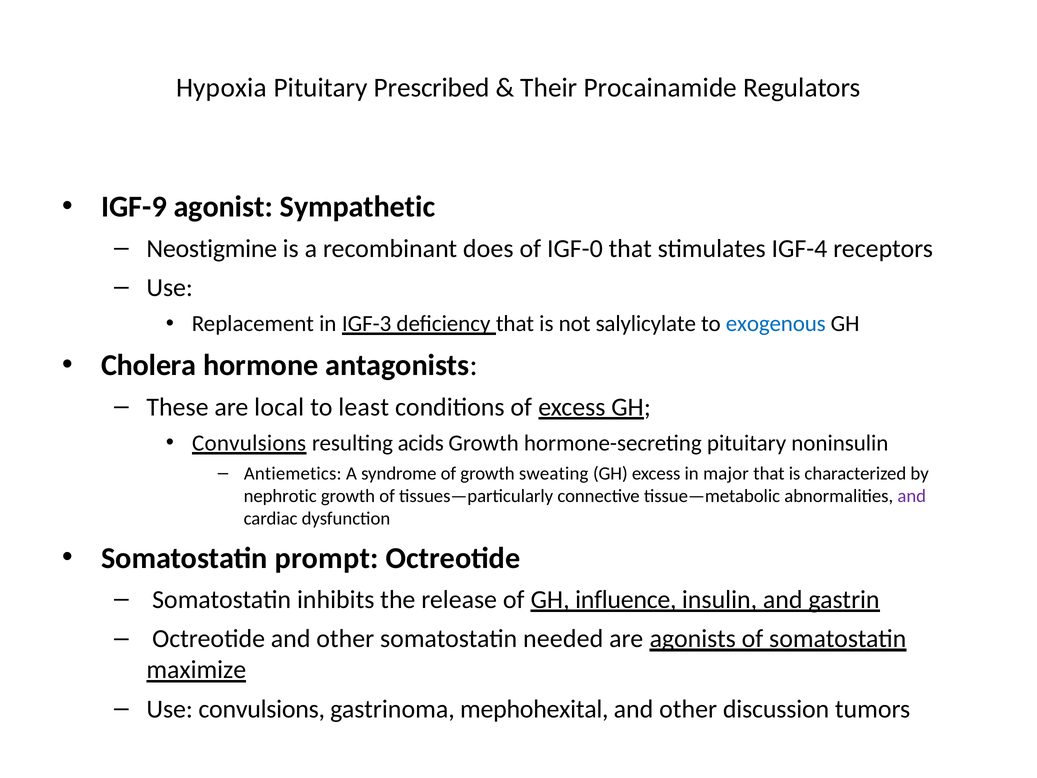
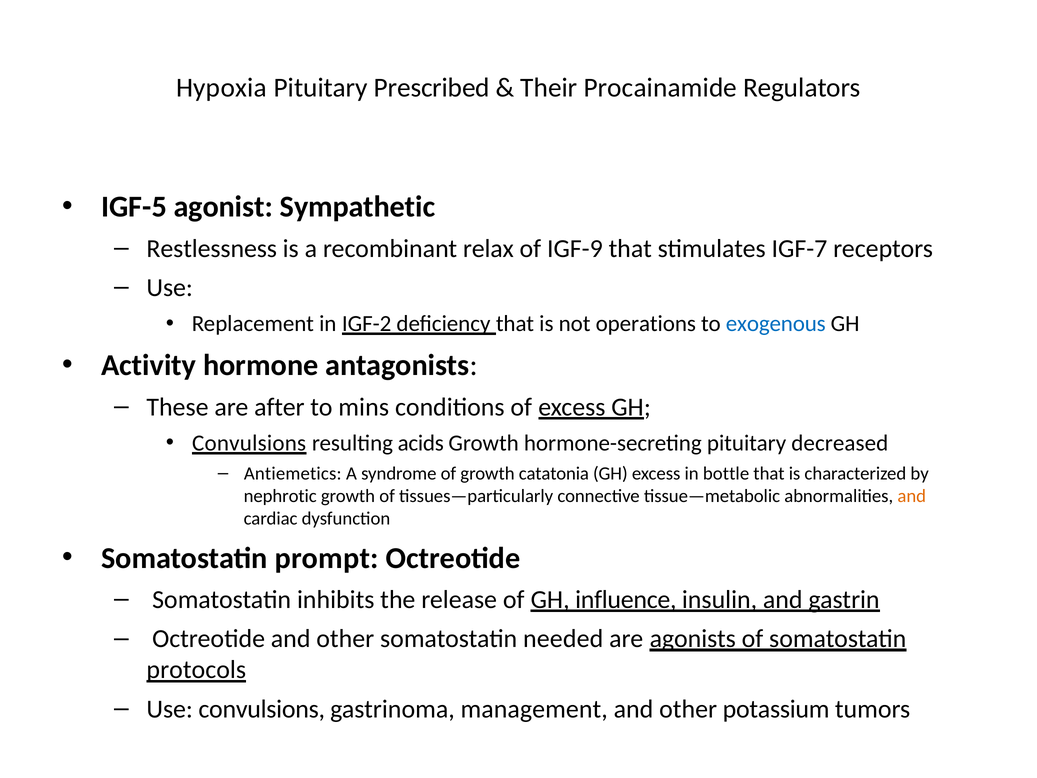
IGF-9: IGF-9 -> IGF-5
Neostigmine: Neostigmine -> Restlessness
does: does -> relax
IGF-0: IGF-0 -> IGF-9
IGF-4: IGF-4 -> IGF-7
IGF-3: IGF-3 -> IGF-2
salylicylate: salylicylate -> operations
Cholera: Cholera -> Activity
local: local -> after
least: least -> mins
noninsulin: noninsulin -> decreased
sweating: sweating -> catatonia
major: major -> bottle
and at (912, 496) colour: purple -> orange
maximize: maximize -> protocols
mephohexital: mephohexital -> management
discussion: discussion -> potassium
